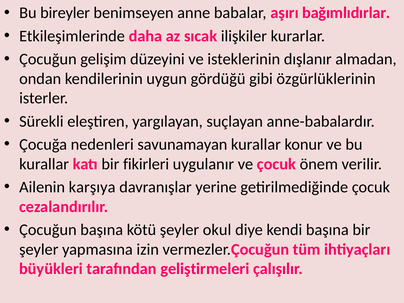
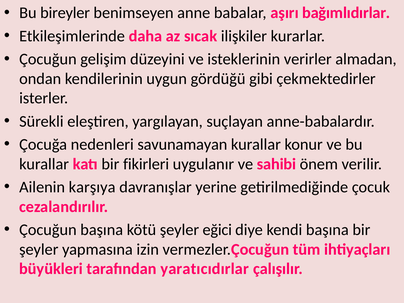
dışlanır: dışlanır -> verirler
özgürlüklerinin: özgürlüklerinin -> çekmektedirler
ve çocuk: çocuk -> sahibi
okul: okul -> eğici
geliştirmeleri: geliştirmeleri -> yaratıcıdırlar
